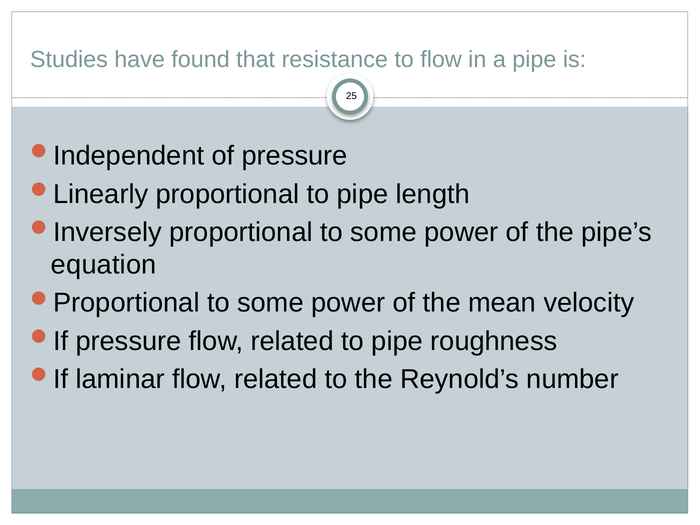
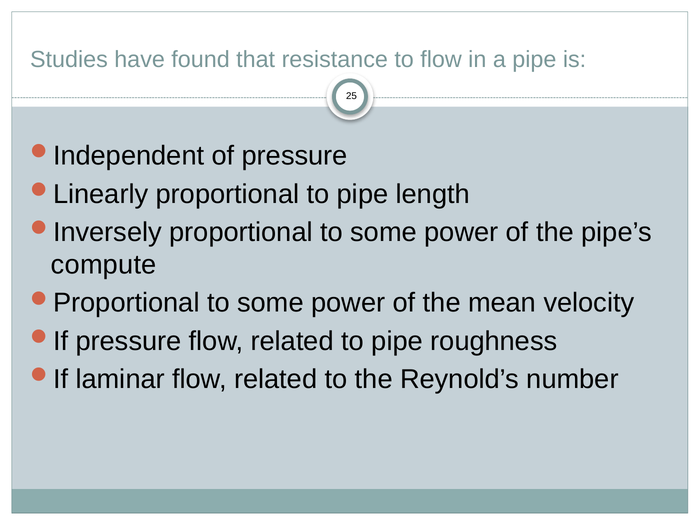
equation: equation -> compute
